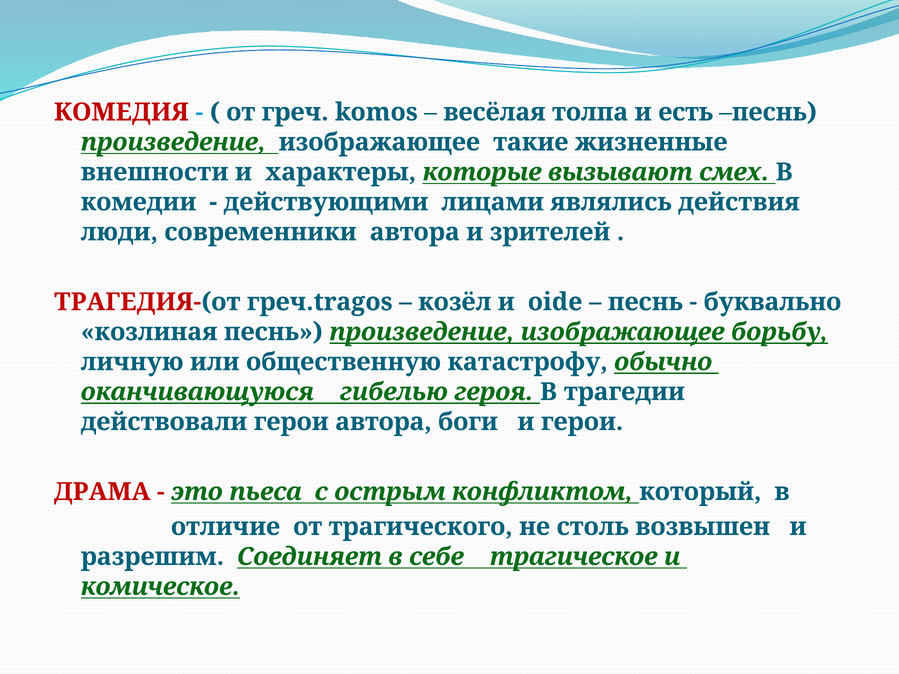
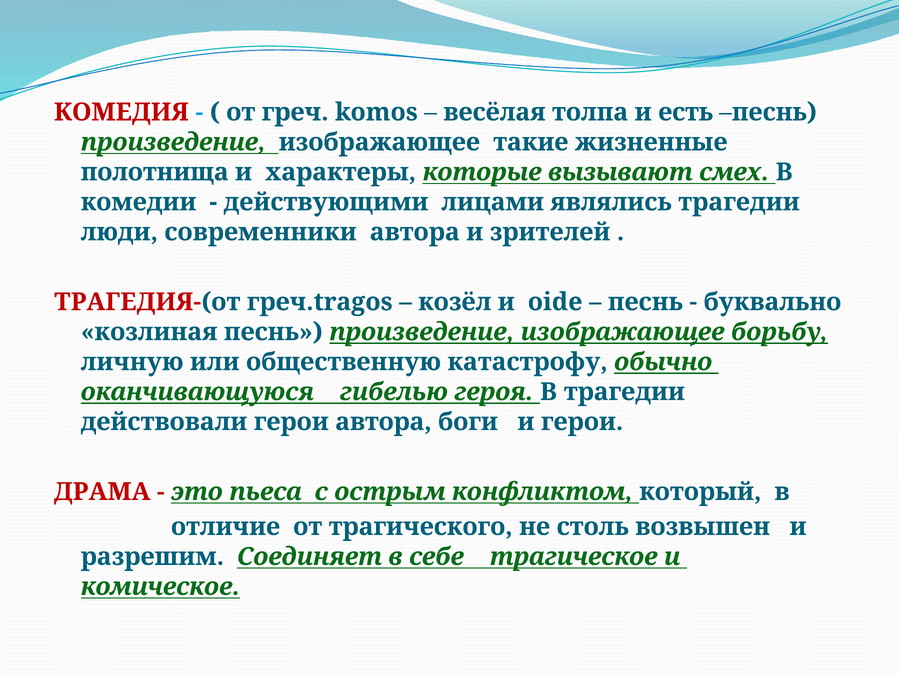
внешности: внешности -> полотнища
являлись действия: действия -> трагедии
